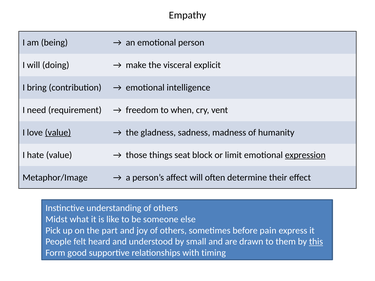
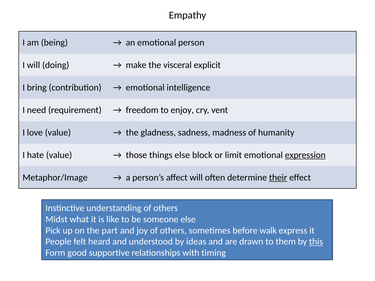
when: when -> enjoy
value at (58, 133) underline: present -> none
things seat: seat -> else
their underline: none -> present
pain: pain -> walk
small: small -> ideas
